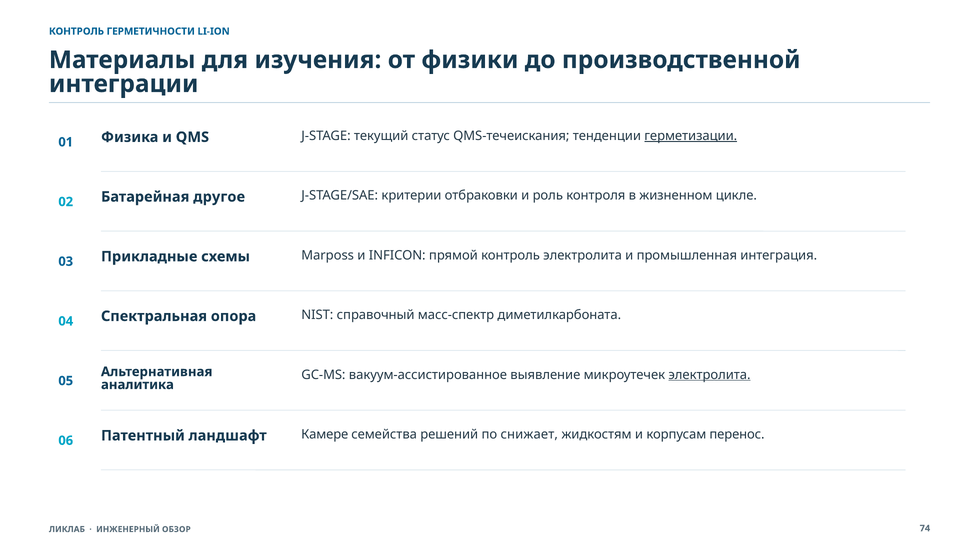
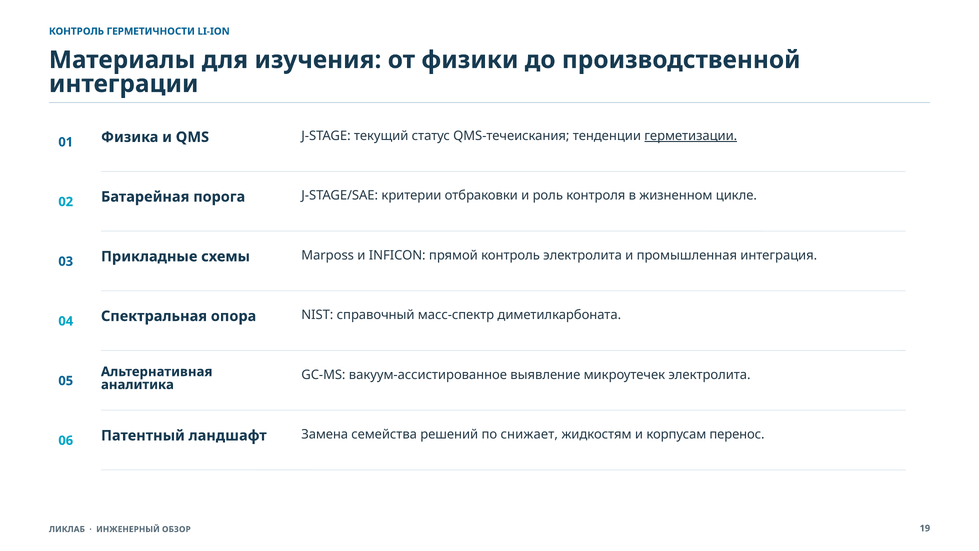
другое: другое -> порога
электролита at (710, 375) underline: present -> none
Камере: Камере -> Замена
74: 74 -> 19
